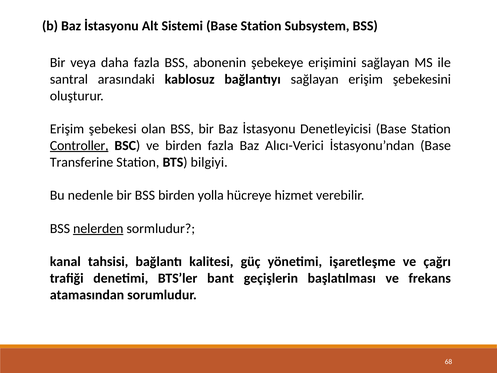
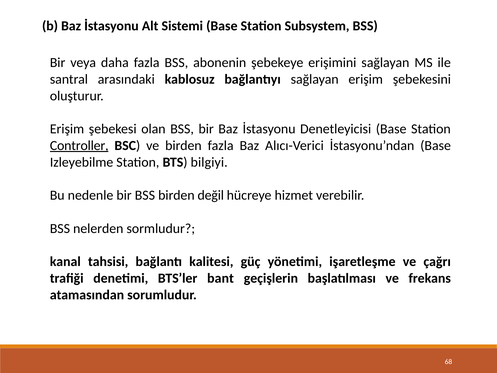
Transferine: Transferine -> Izleyebilme
yolla: yolla -> değil
nelerden underline: present -> none
